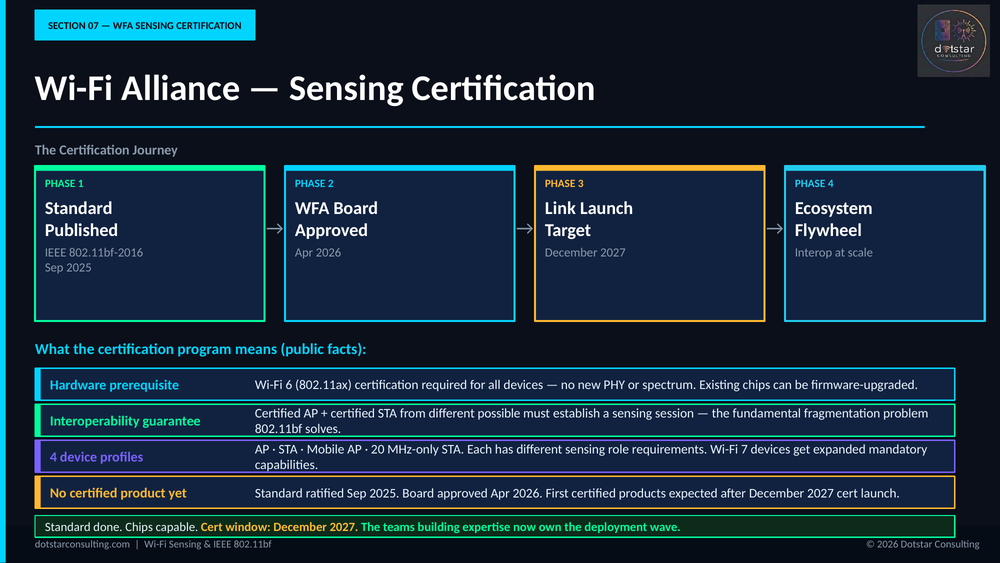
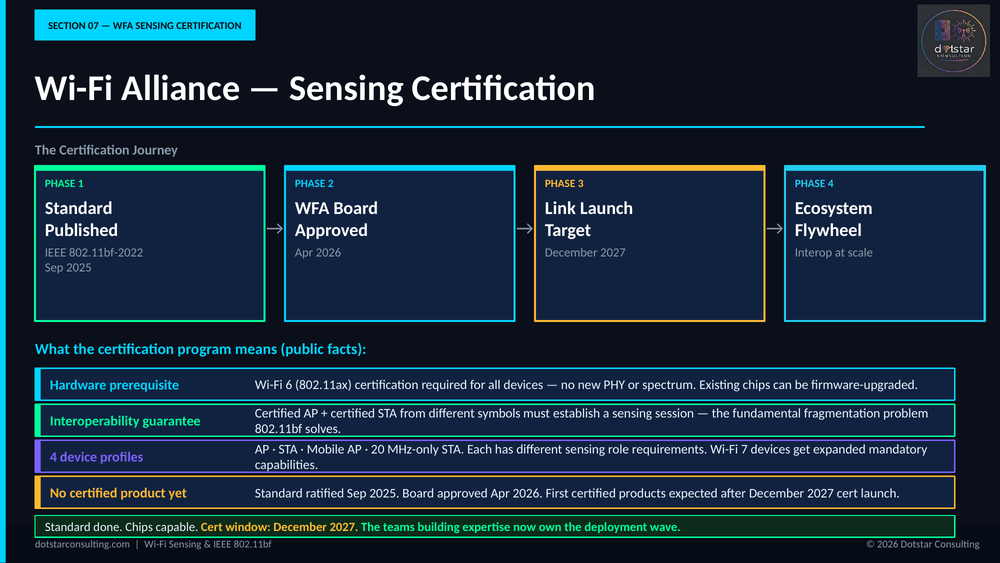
802.11bf-2016: 802.11bf-2016 -> 802.11bf-2022
possible: possible -> symbols
